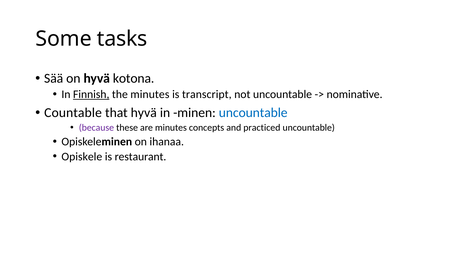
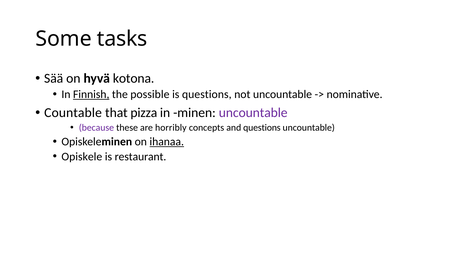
the minutes: minutes -> possible
is transcript: transcript -> questions
that hyvä: hyvä -> pizza
uncountable at (253, 113) colour: blue -> purple
are minutes: minutes -> horribly
and practiced: practiced -> questions
ihanaa underline: none -> present
